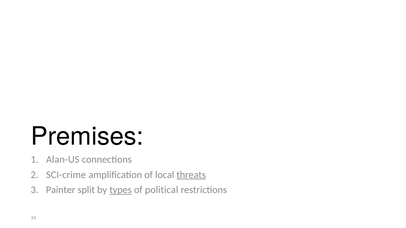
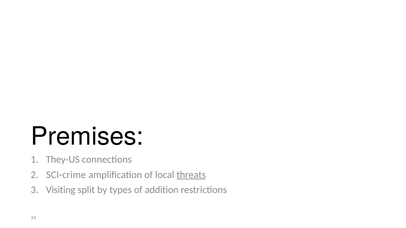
Alan-US: Alan-US -> They-US
Painter: Painter -> Visiting
types underline: present -> none
political: political -> addition
